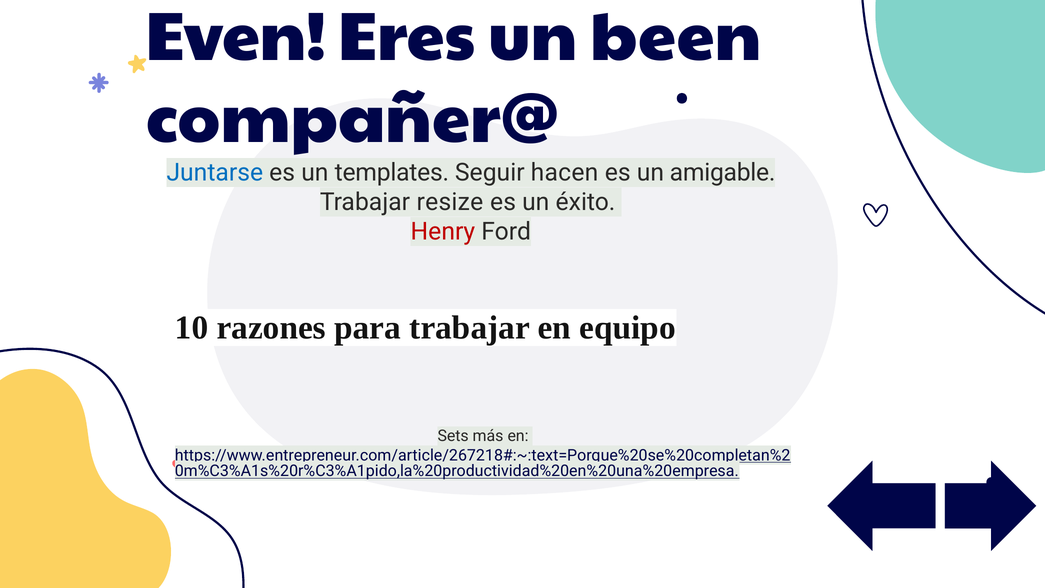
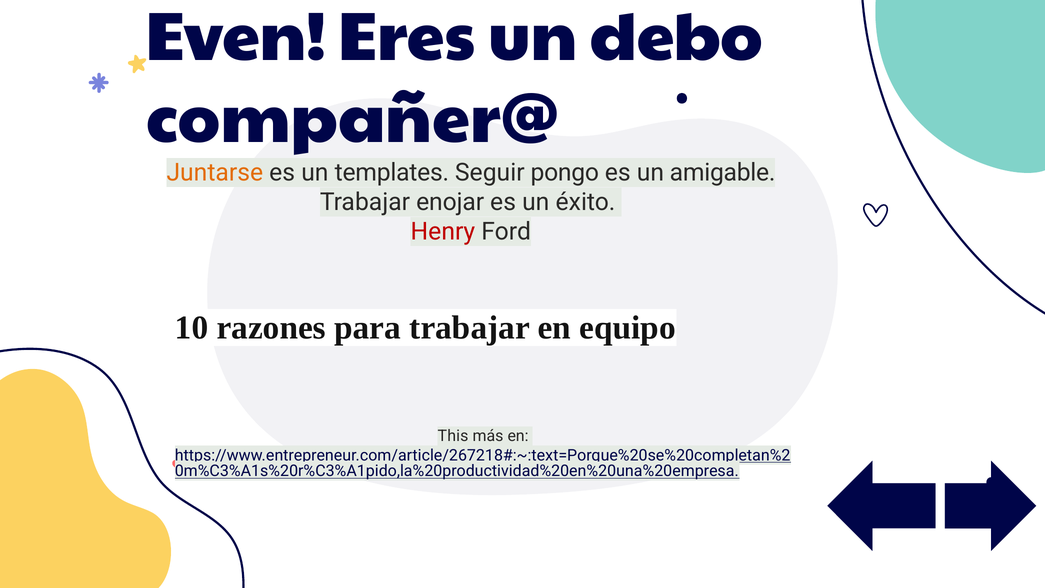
been: been -> debo
Juntarse colour: blue -> orange
hacen: hacen -> pongo
resize: resize -> enojar
Sets: Sets -> This
